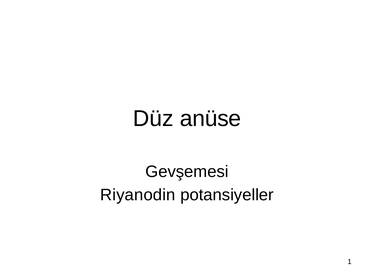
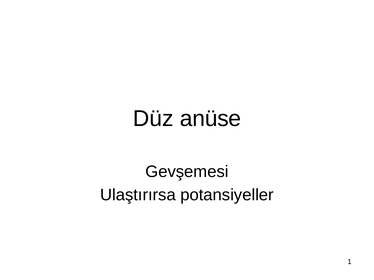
Riyanodin: Riyanodin -> Ulaştırırsa
